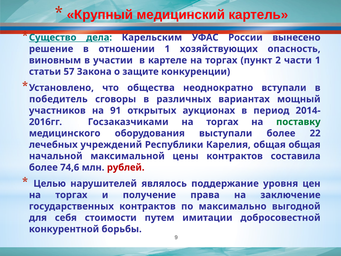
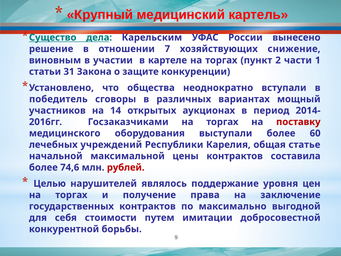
отношении 1: 1 -> 7
опасность: опасность -> снижение
57: 57 -> 31
91: 91 -> 14
поставку colour: green -> red
22: 22 -> 60
общая общая: общая -> статье
